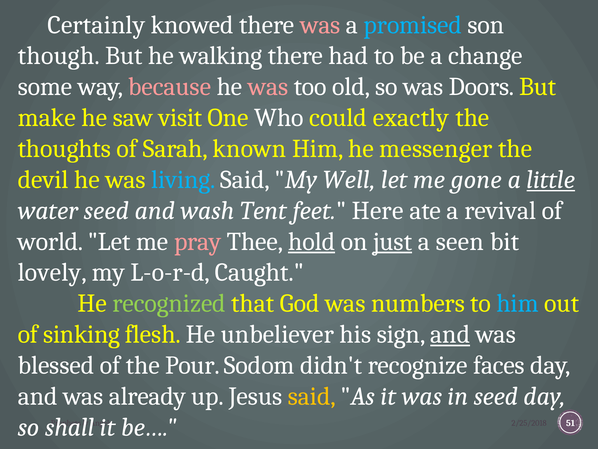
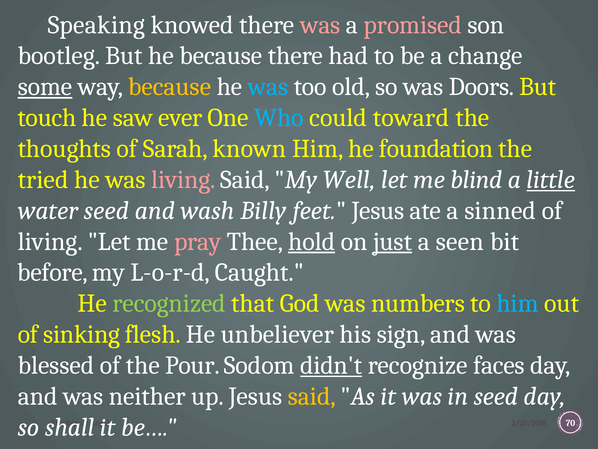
Certainly: Certainly -> Speaking
promised colour: light blue -> pink
though: though -> bootleg
he walking: walking -> because
some underline: none -> present
because at (170, 87) colour: pink -> yellow
was at (268, 87) colour: pink -> light blue
make: make -> touch
visit: visit -> ever
Who colour: white -> light blue
exactly: exactly -> toward
messenger: messenger -> foundation
devil: devil -> tried
living at (183, 179) colour: light blue -> pink
gone: gone -> blind
Tent: Tent -> Billy
feet Here: Here -> Jesus
revival: revival -> sinned
world at (50, 241): world -> living
lovely: lovely -> before
and at (450, 334) underline: present -> none
didn't underline: none -> present
already: already -> neither
51: 51 -> 70
